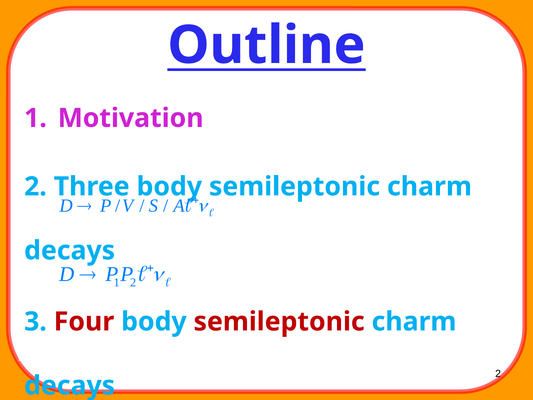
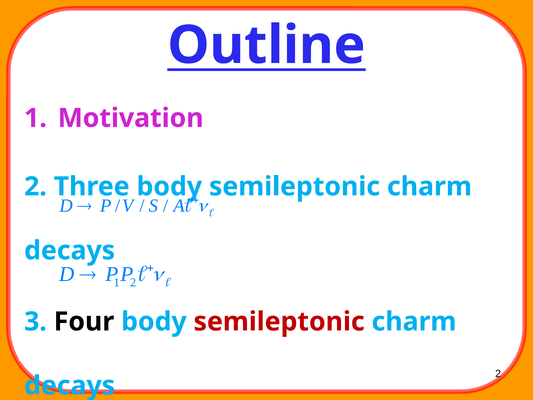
Four colour: red -> black
